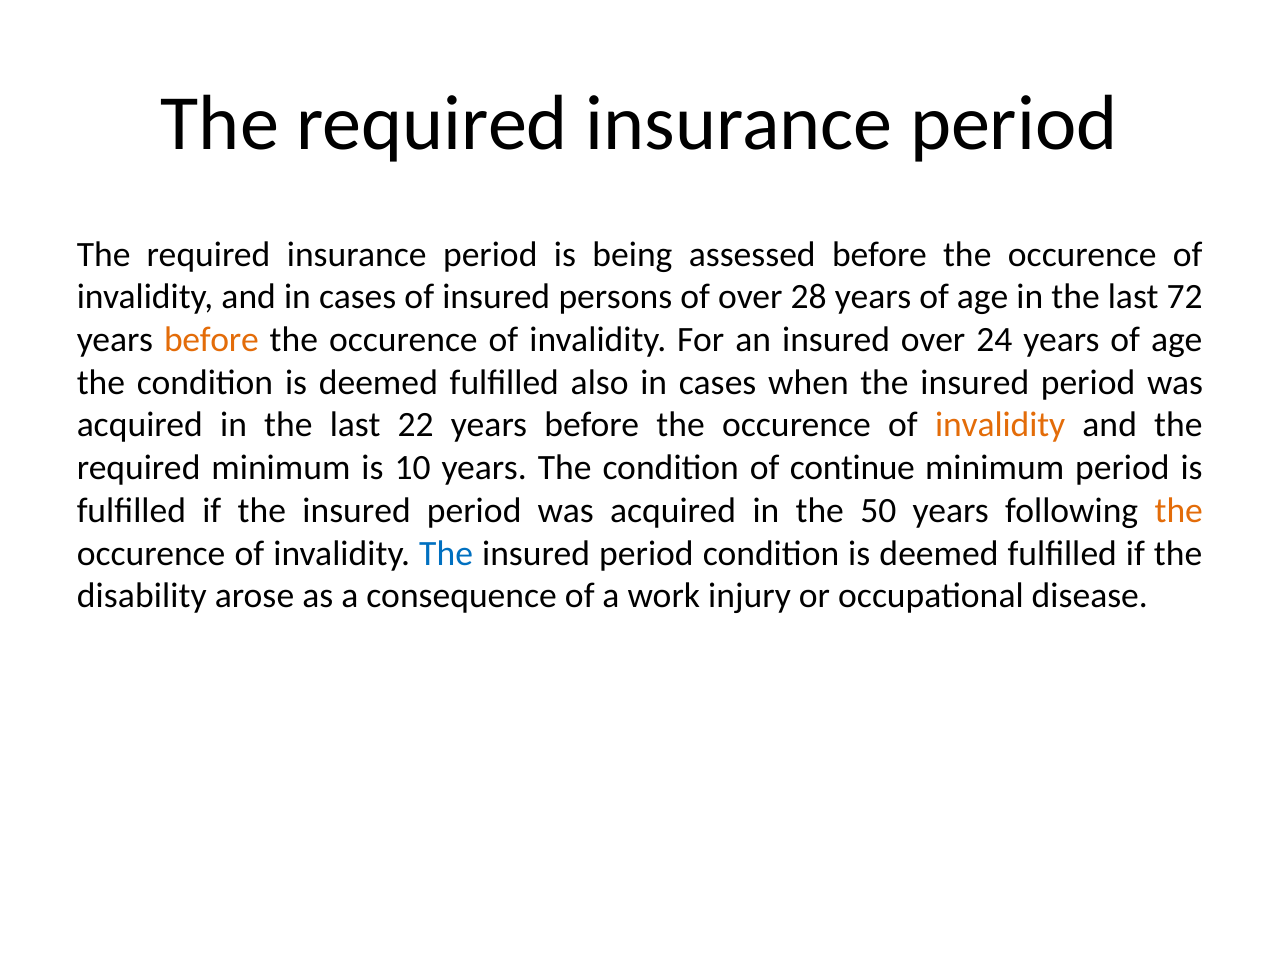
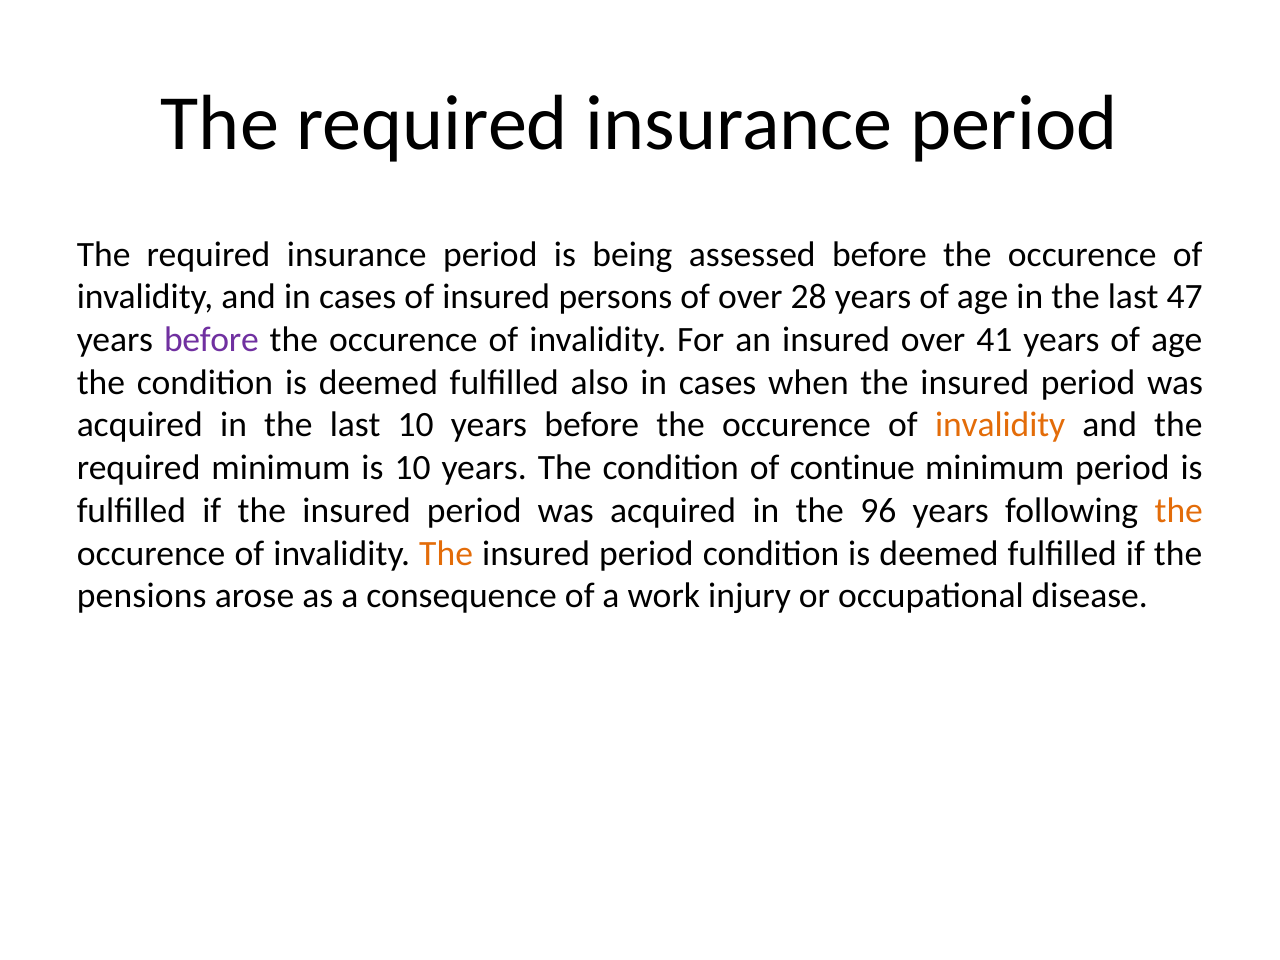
72: 72 -> 47
before at (211, 340) colour: orange -> purple
24: 24 -> 41
last 22: 22 -> 10
50: 50 -> 96
The at (446, 553) colour: blue -> orange
disability: disability -> pensions
